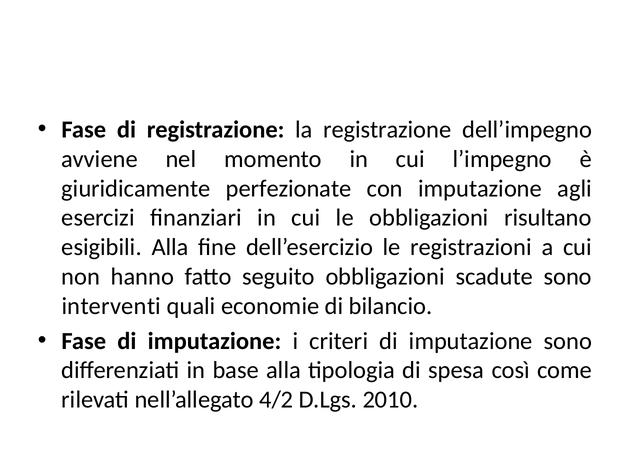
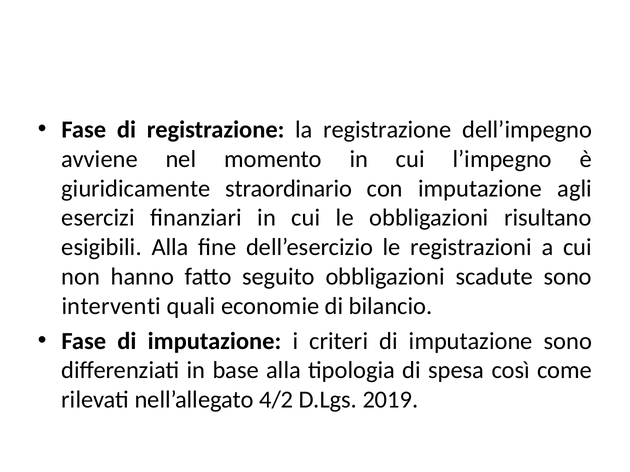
perfezionate: perfezionate -> straordinario
2010: 2010 -> 2019
